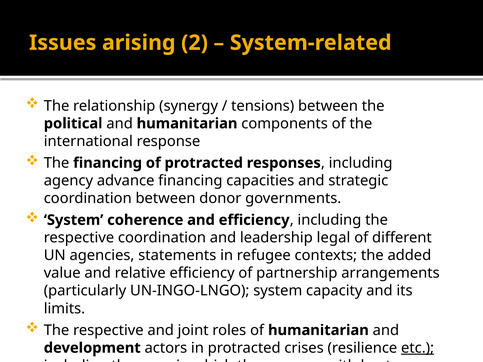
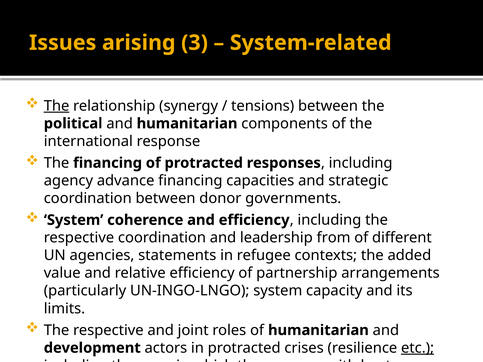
2: 2 -> 3
The at (57, 106) underline: none -> present
legal: legal -> from
